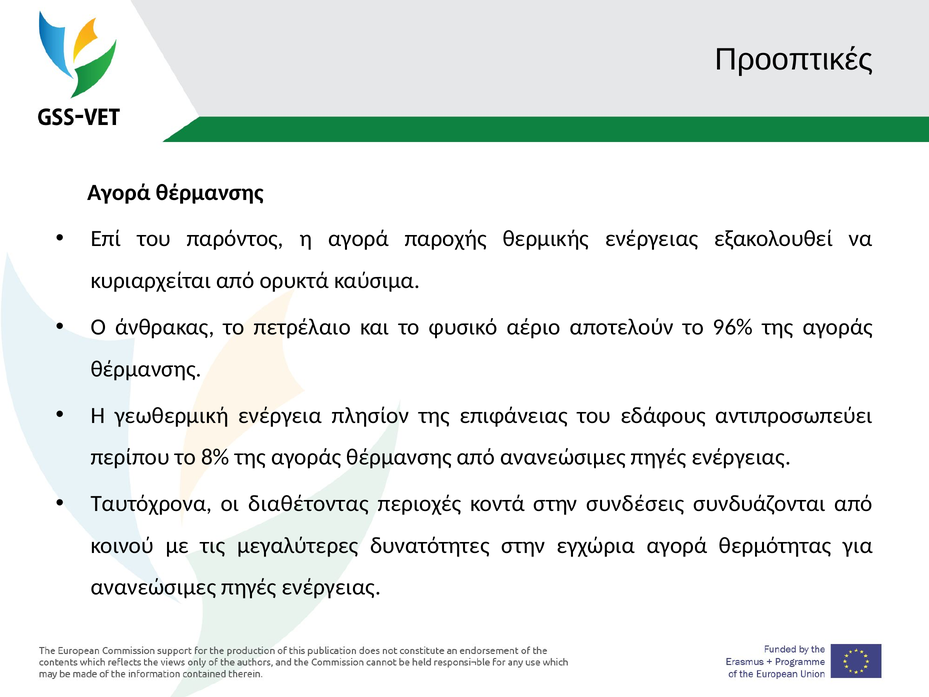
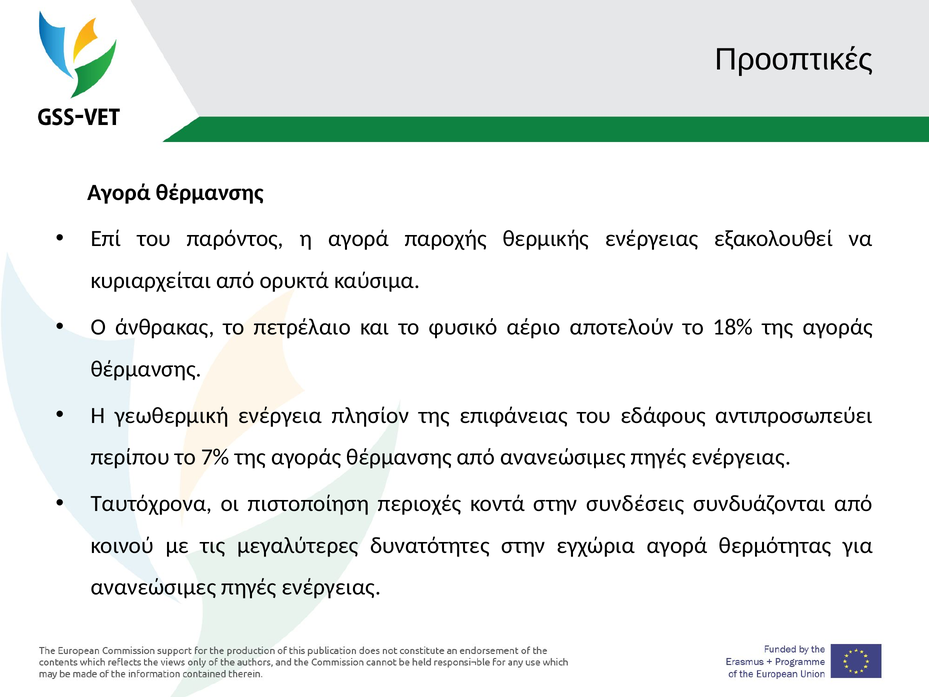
96%: 96% -> 18%
8%: 8% -> 7%
διαθέτοντας: διαθέτοντας -> πιστοποίηση
